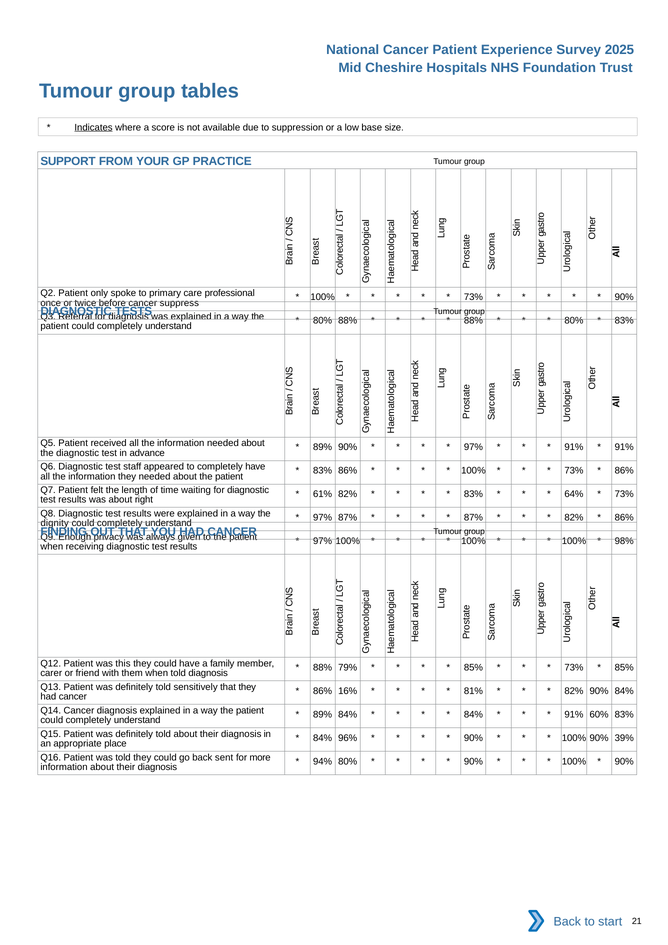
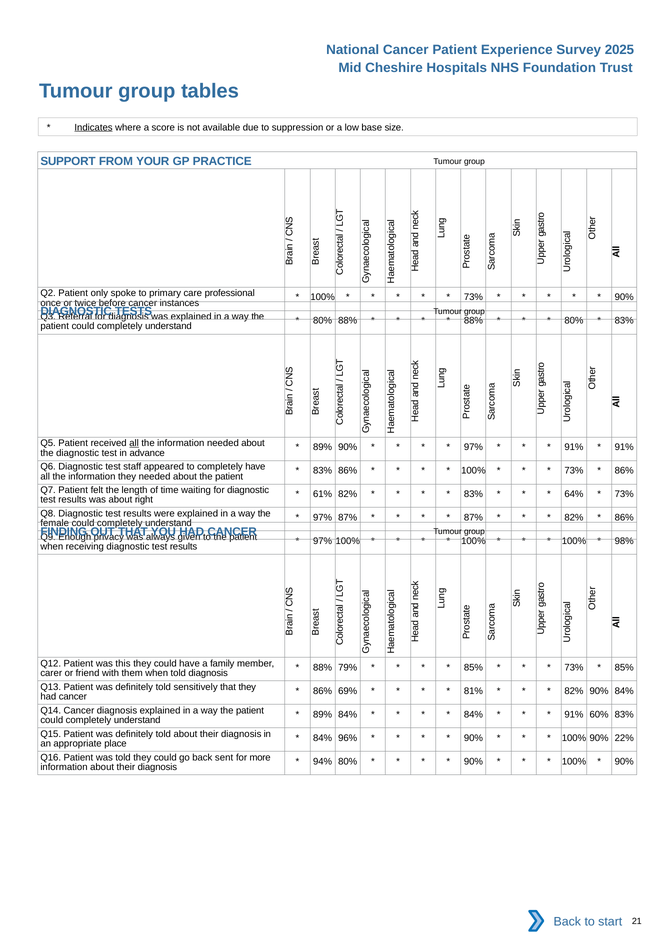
suppress: suppress -> instances
all at (134, 443) underline: none -> present
dignity: dignity -> female
16%: 16% -> 69%
39%: 39% -> 22%
